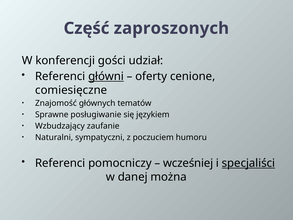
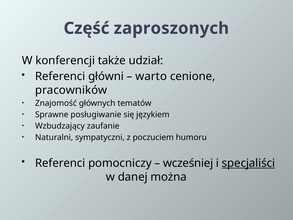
gości: gości -> także
główni underline: present -> none
oferty: oferty -> warto
comiesięczne: comiesięczne -> pracowników
